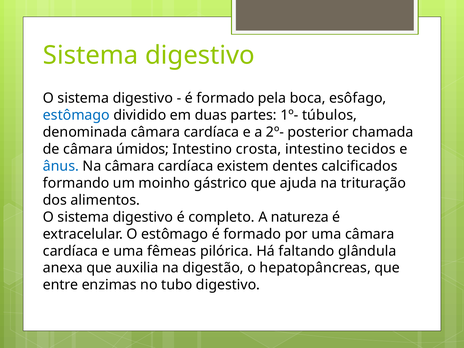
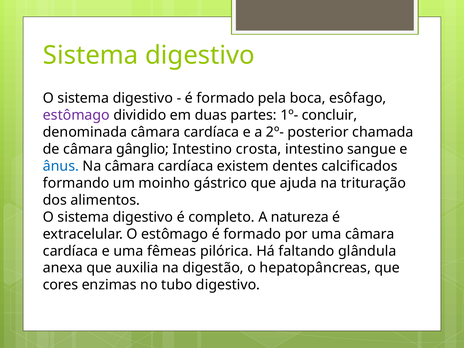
estômago at (76, 115) colour: blue -> purple
túbulos: túbulos -> concluir
úmidos: úmidos -> gânglio
tecidos: tecidos -> sangue
entre: entre -> cores
